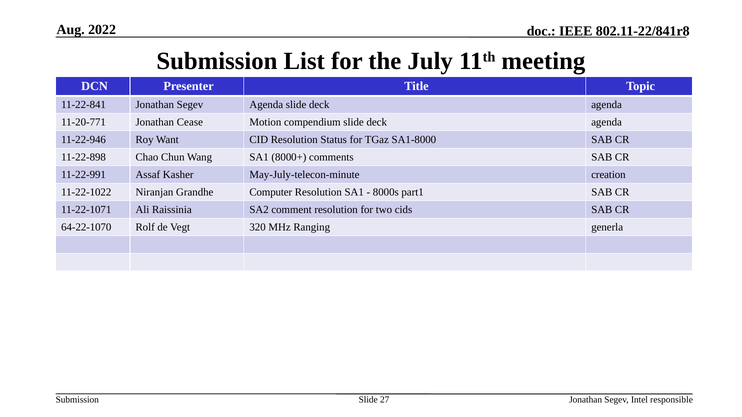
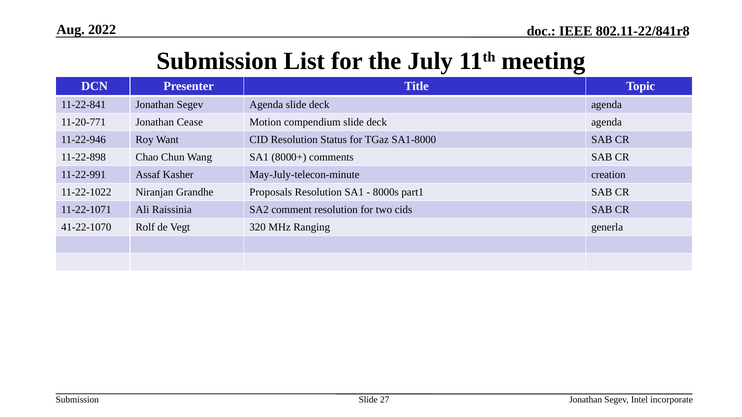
Computer: Computer -> Proposals
64-22-1070: 64-22-1070 -> 41-22-1070
responsible: responsible -> incorporate
